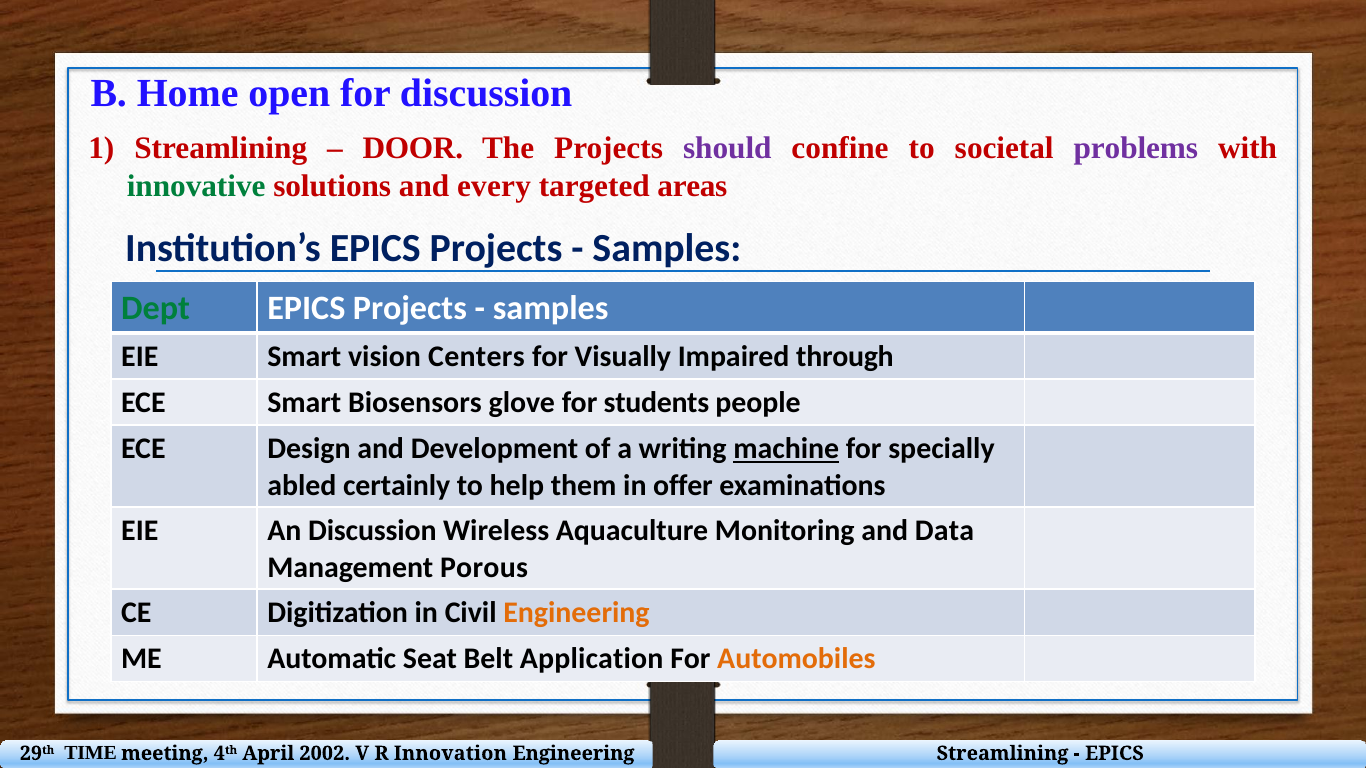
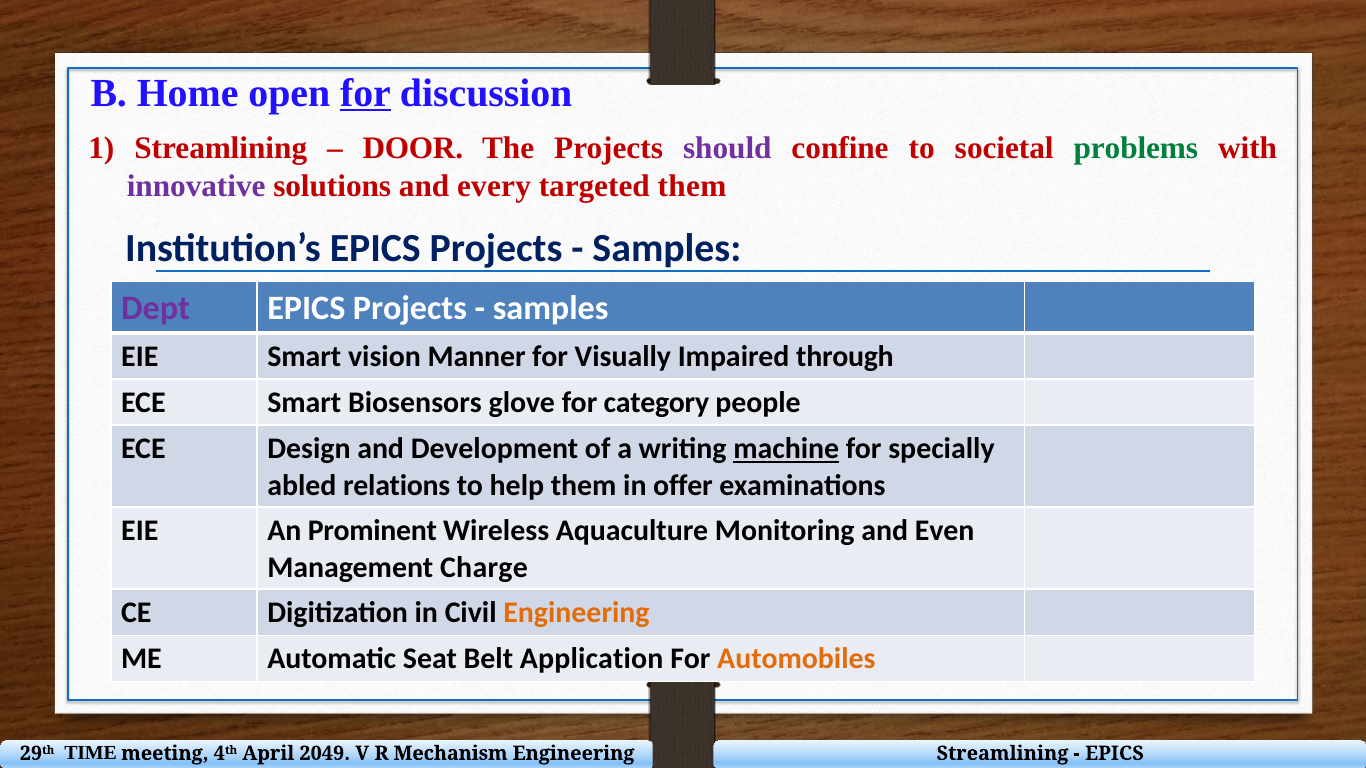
for at (365, 93) underline: none -> present
problems colour: purple -> green
innovative colour: green -> purple
targeted areas: areas -> them
Dept colour: green -> purple
Centers: Centers -> Manner
students: students -> category
certainly: certainly -> relations
An Discussion: Discussion -> Prominent
Data: Data -> Even
Porous: Porous -> Charge
2002: 2002 -> 2049
Innovation: Innovation -> Mechanism
